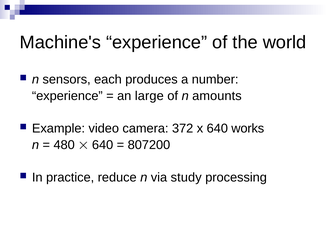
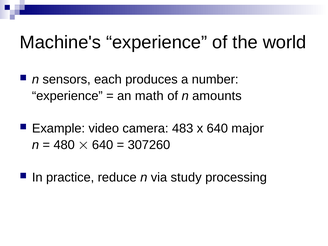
large: large -> math
372: 372 -> 483
works: works -> major
807200: 807200 -> 307260
